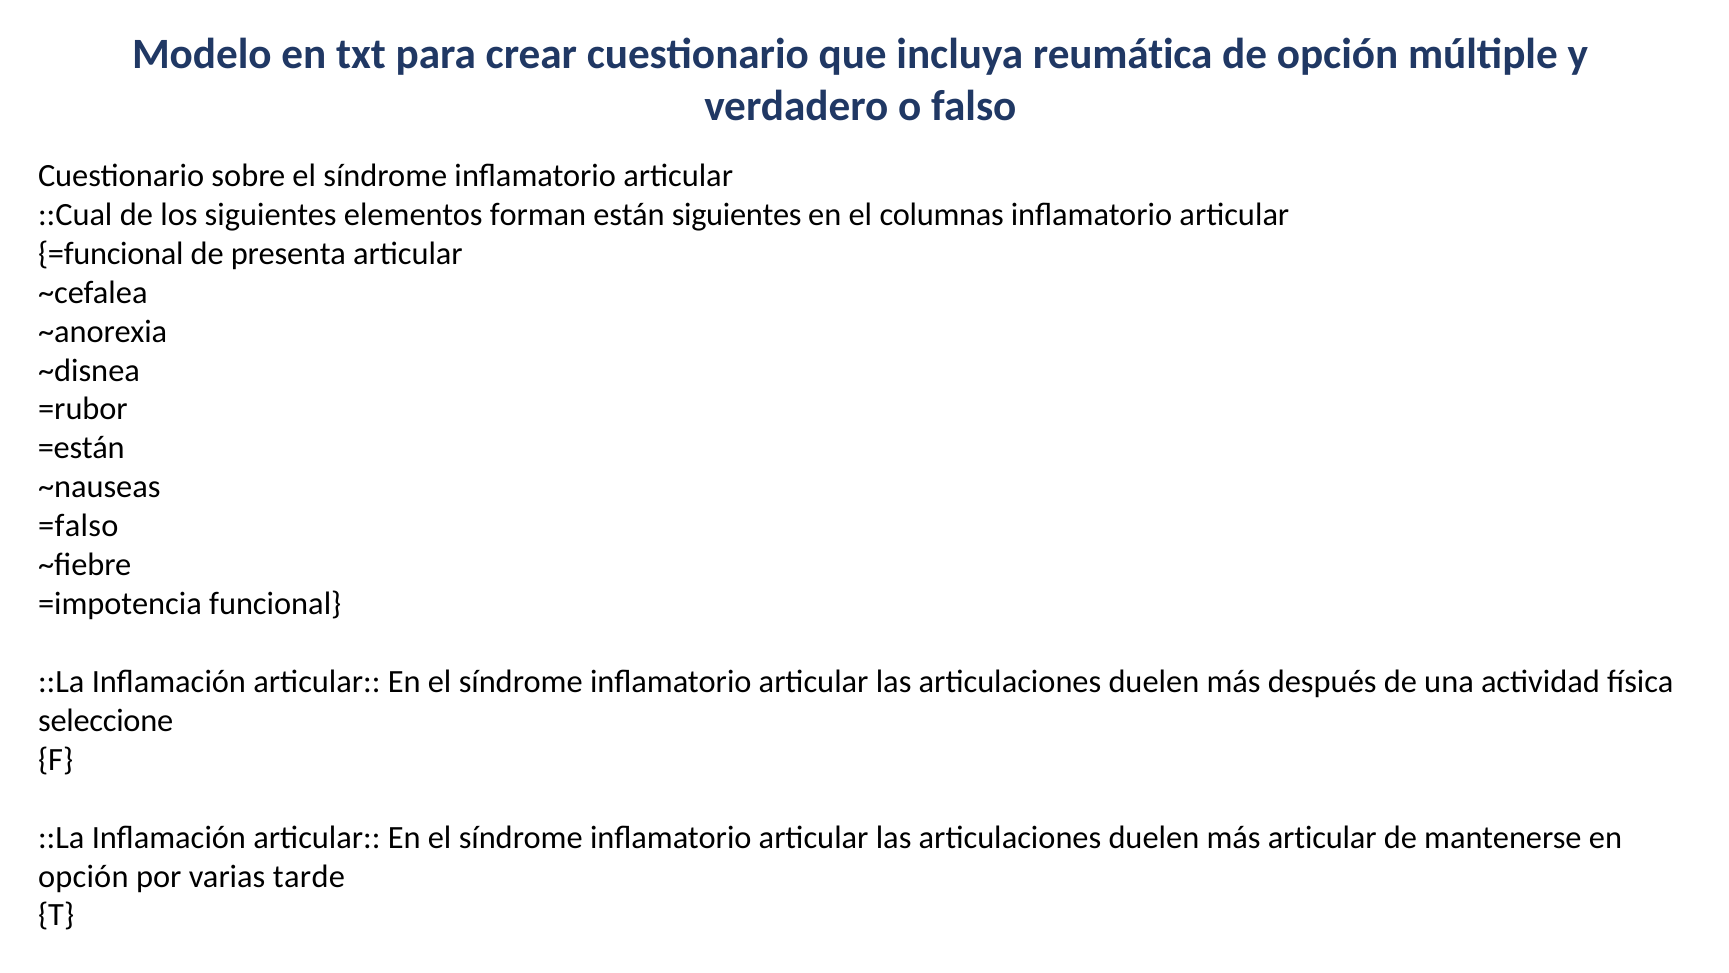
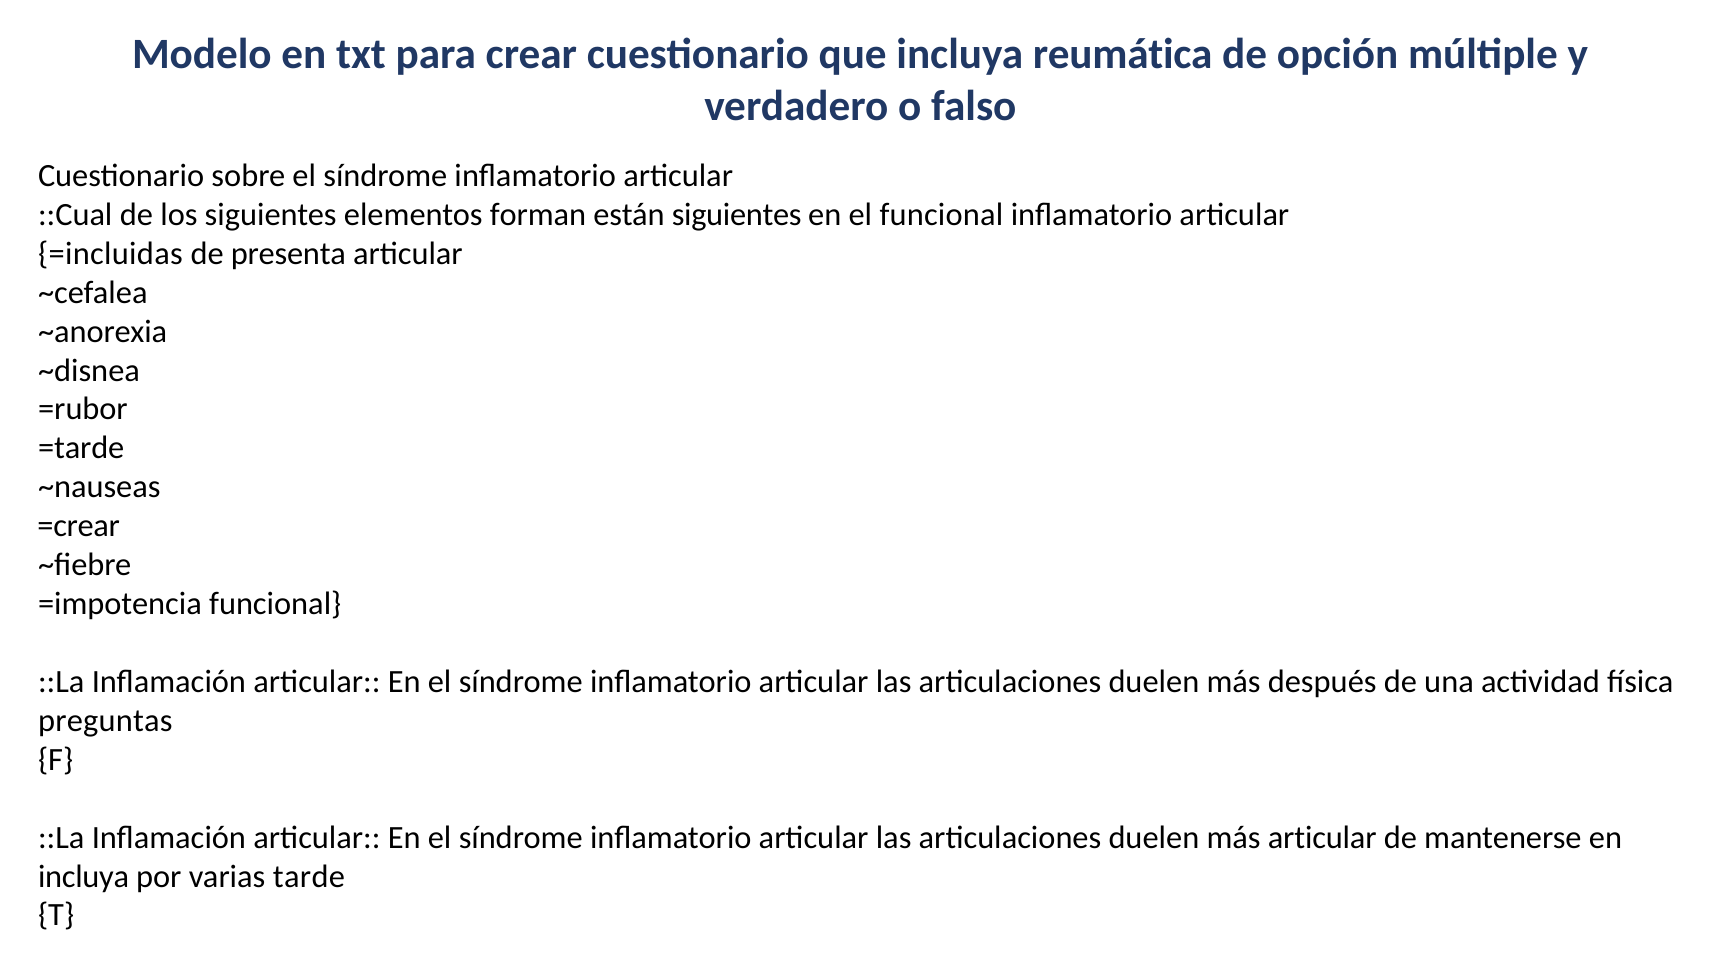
el columnas: columnas -> funcional
=funcional: =funcional -> =incluidas
=están: =están -> =tarde
=falso: =falso -> =crear
seleccione: seleccione -> preguntas
opción at (83, 876): opción -> incluya
